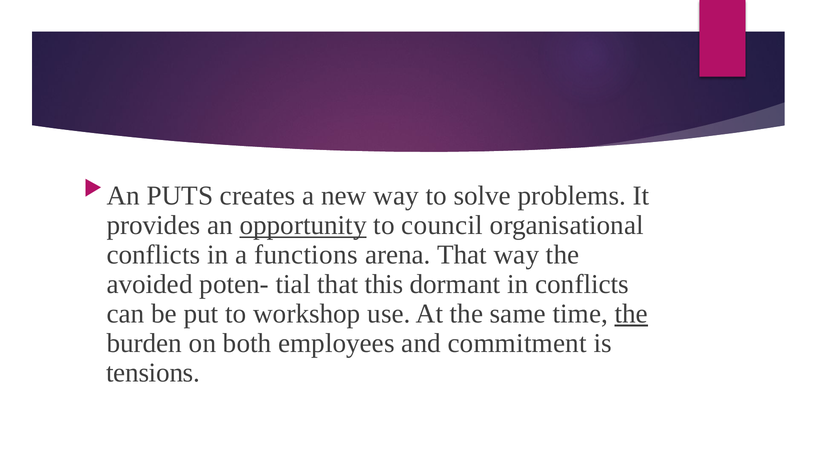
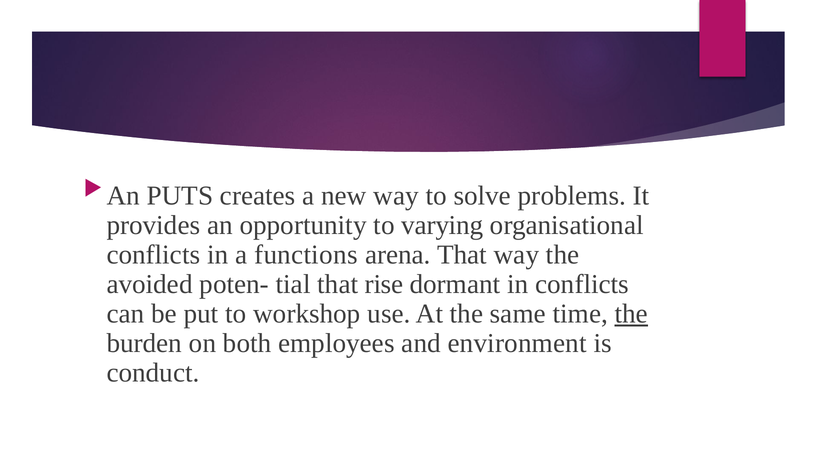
opportunity underline: present -> none
council: council -> varying
this: this -> rise
commitment: commitment -> environment
tensions: tensions -> conduct
